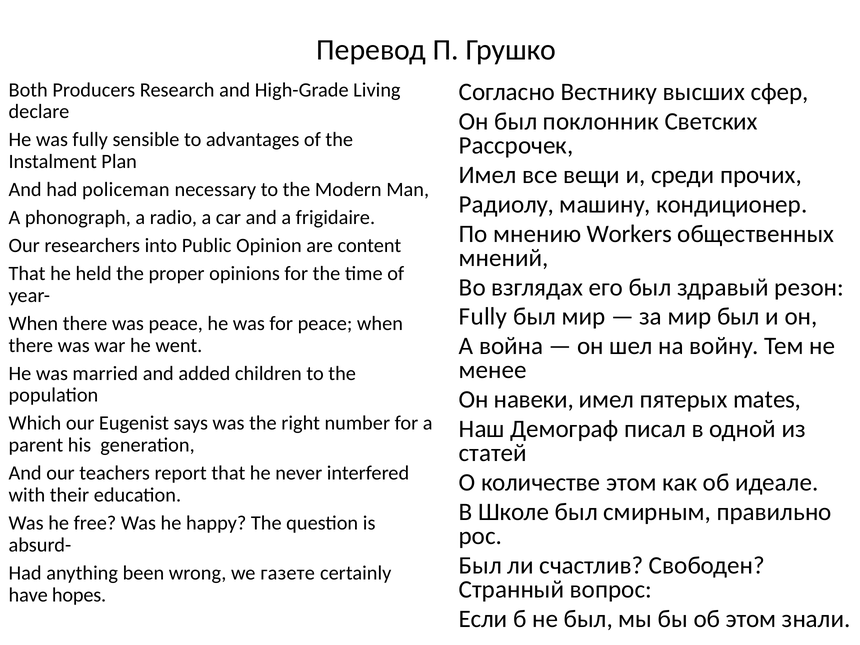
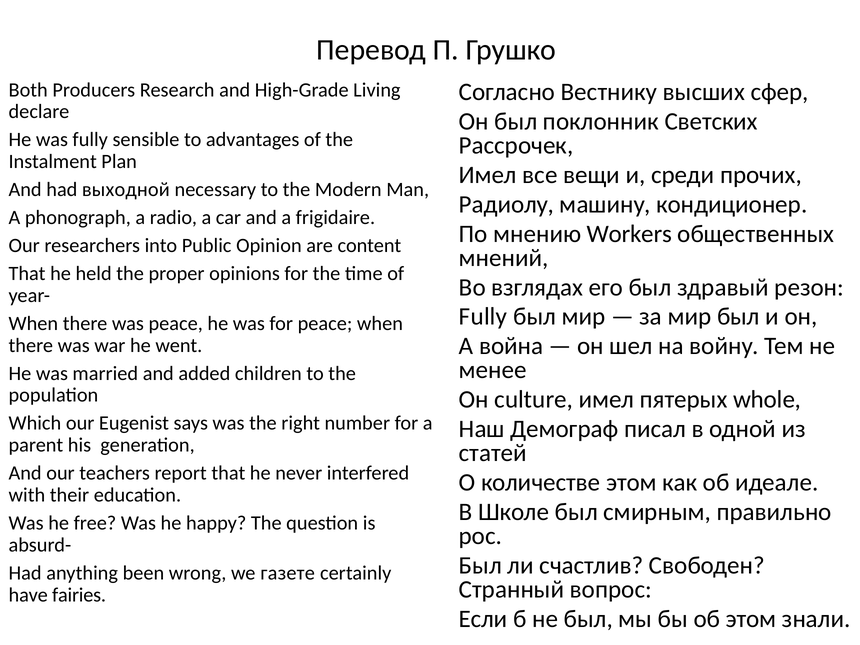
policeman: policeman -> выходной
навеки: навеки -> culture
mates: mates -> whole
hopes: hopes -> fairies
